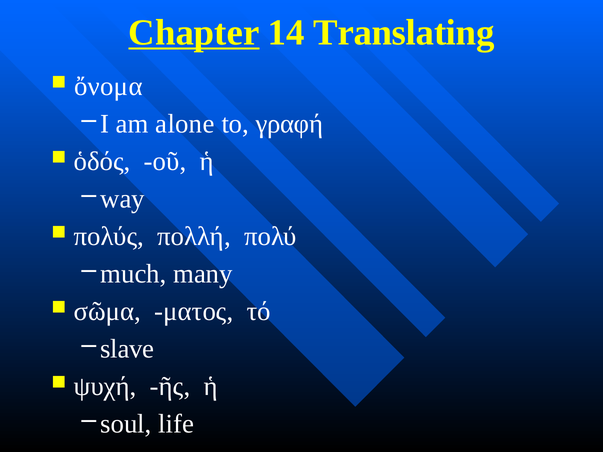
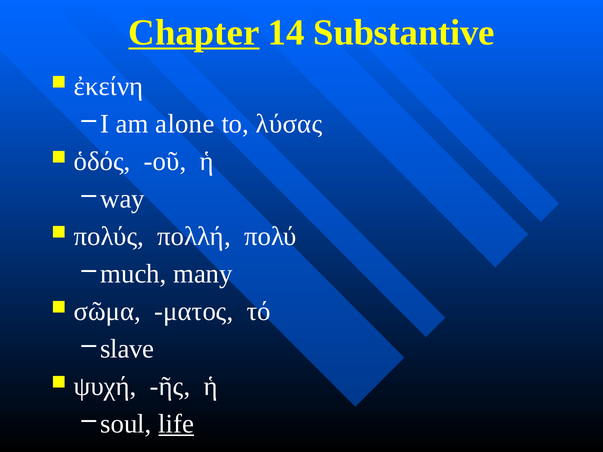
Translating: Translating -> Substantive
ὄνομα: ὄνομα -> ἐκείνη
γραφή: γραφή -> λύσας
life underline: none -> present
